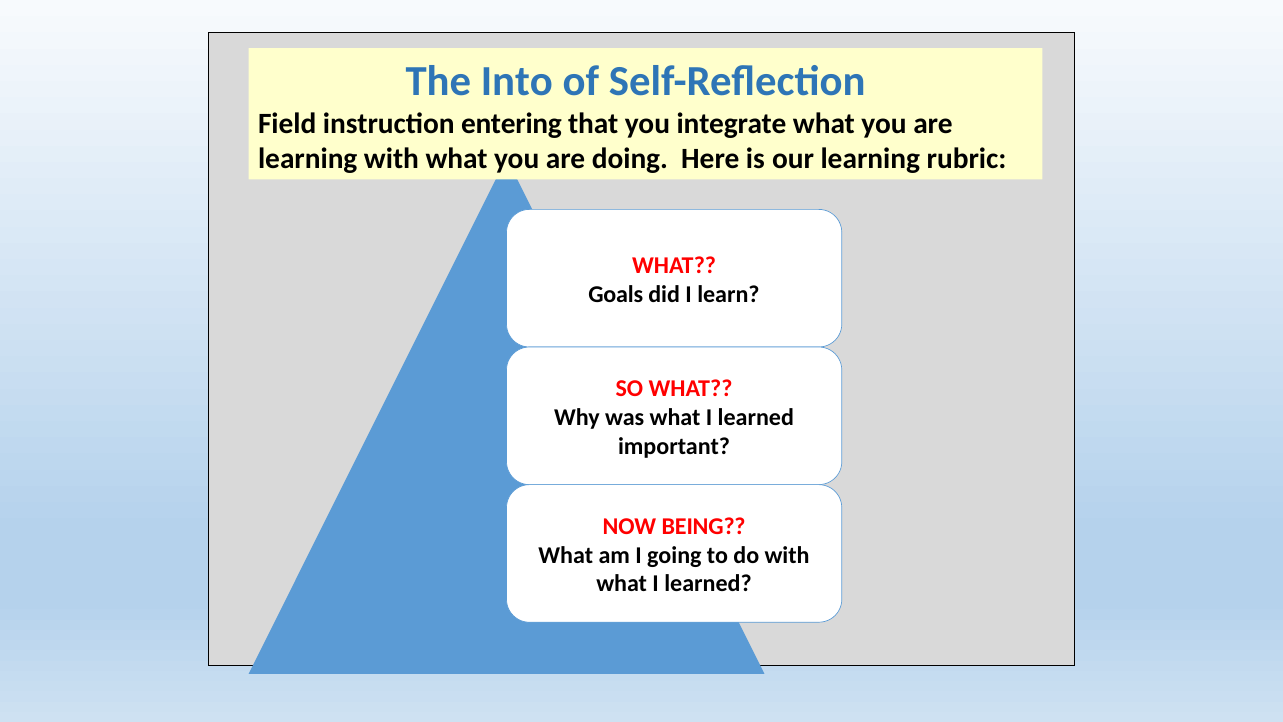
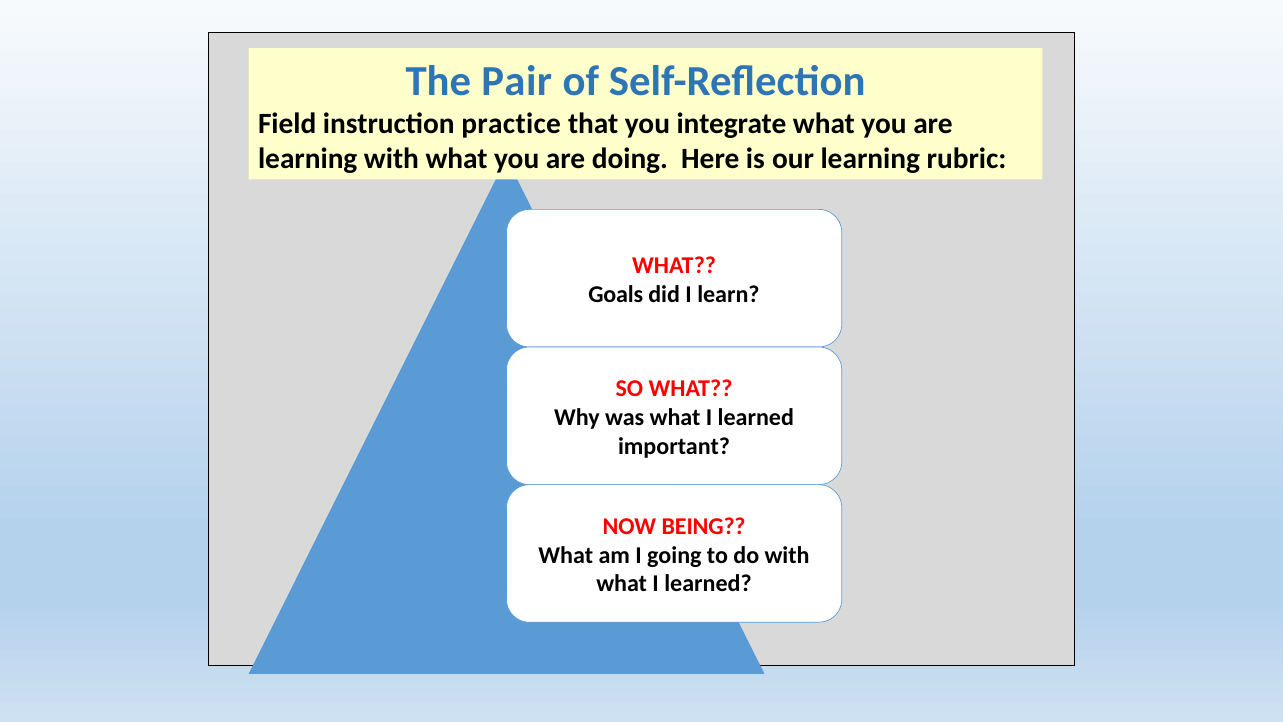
Into: Into -> Pair
entering: entering -> practice
